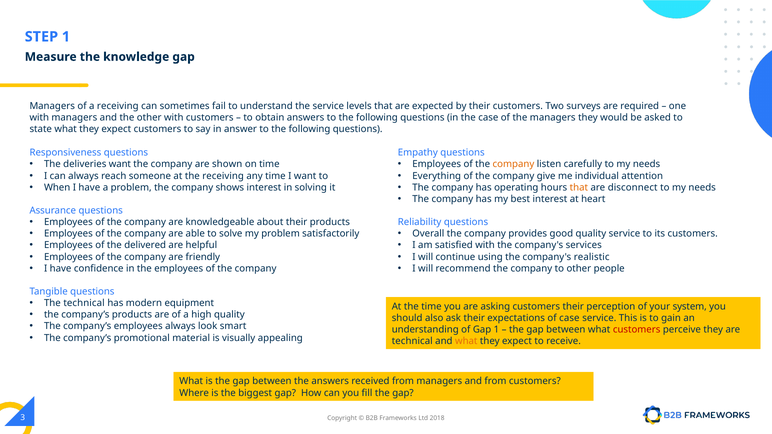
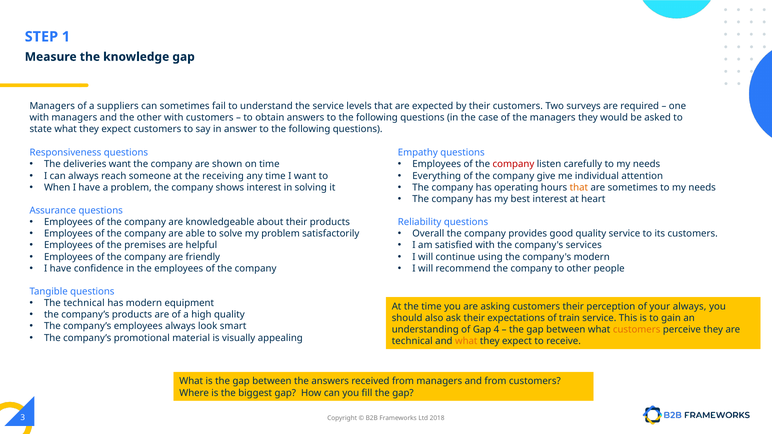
a receiving: receiving -> suppliers
company at (513, 164) colour: orange -> red
are disconnect: disconnect -> sometimes
delivered: delivered -> premises
company's realistic: realistic -> modern
your system: system -> always
of case: case -> train
Gap 1: 1 -> 4
customers at (637, 330) colour: red -> orange
